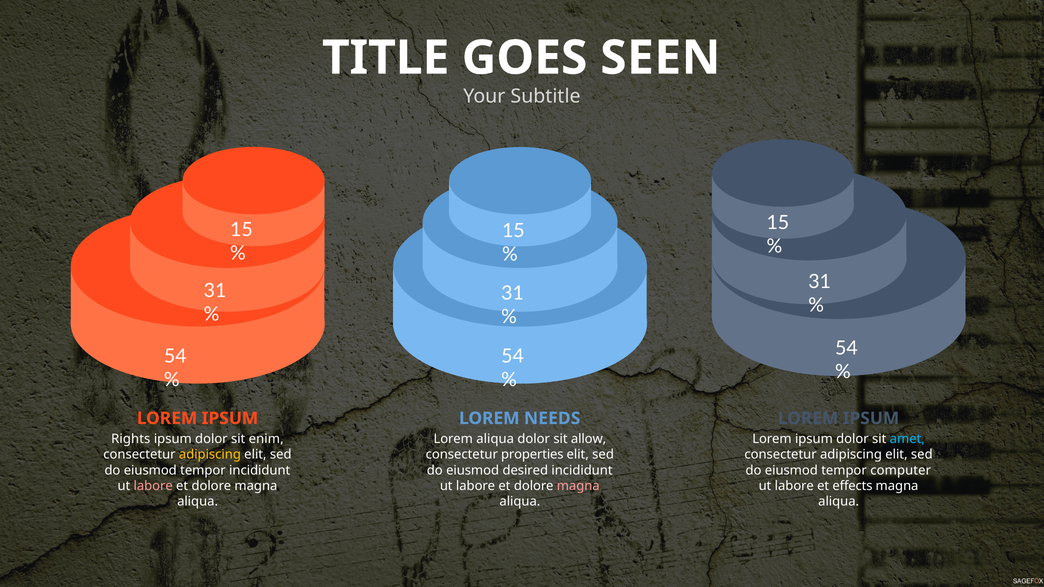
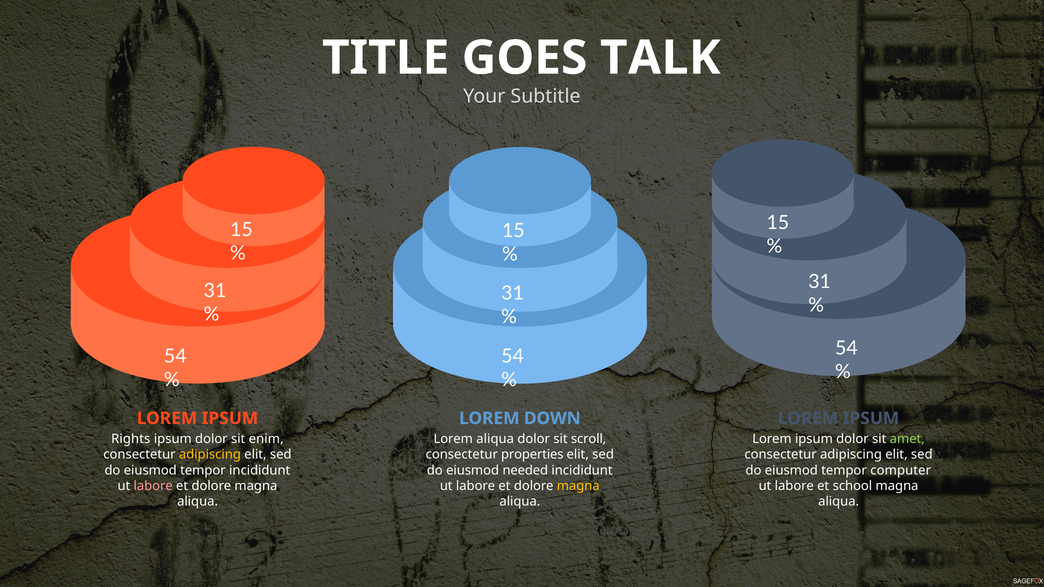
SEEN: SEEN -> TALK
NEEDS: NEEDS -> DOWN
allow: allow -> scroll
amet colour: light blue -> light green
desired: desired -> needed
magna at (578, 486) colour: pink -> yellow
effects: effects -> school
